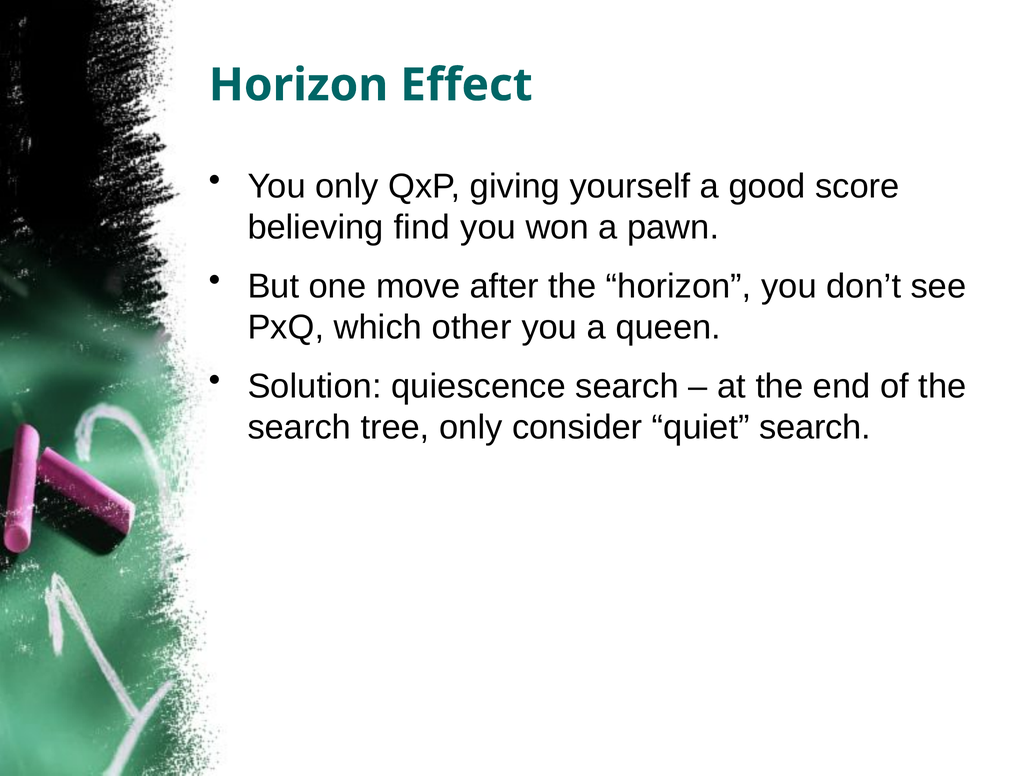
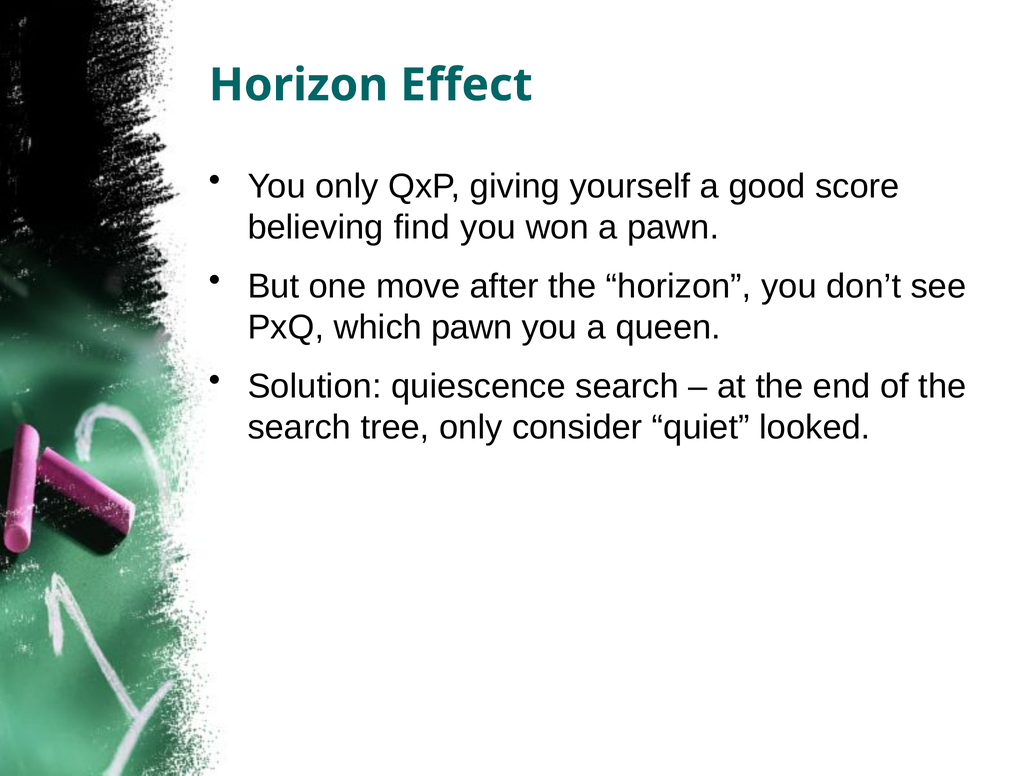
which other: other -> pawn
quiet search: search -> looked
